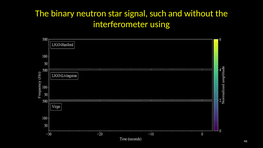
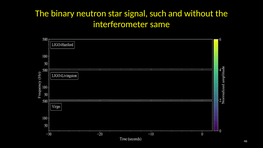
using: using -> same
